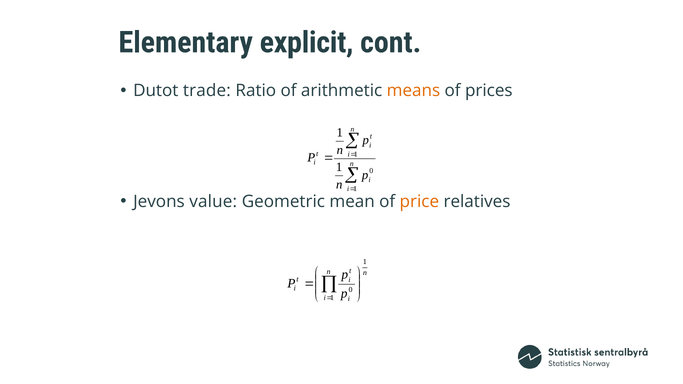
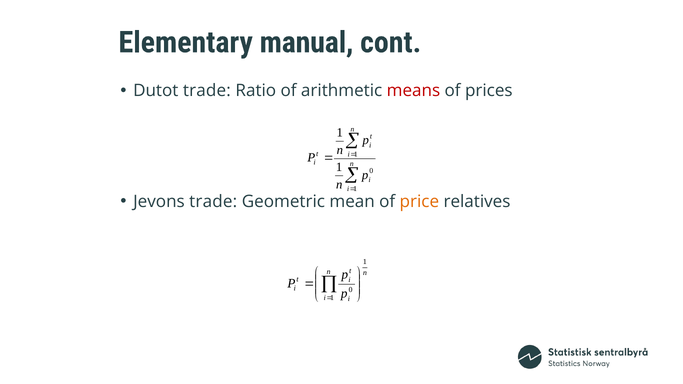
explicit: explicit -> manual
means colour: orange -> red
Jevons value: value -> trade
